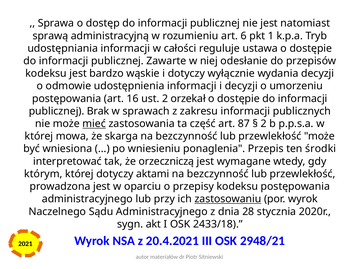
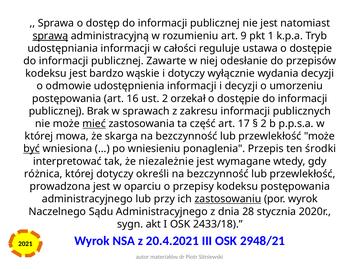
sprawą underline: none -> present
6: 6 -> 9
87: 87 -> 17
być underline: none -> present
orzeczniczą: orzeczniczą -> niezależnie
którym: którym -> różnica
aktami: aktami -> określi
